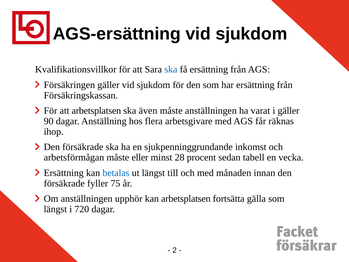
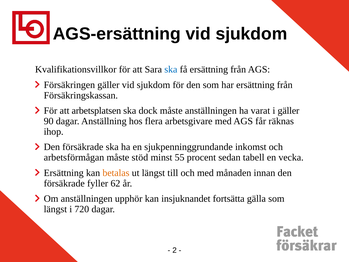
även: även -> dock
eller: eller -> stöd
28: 28 -> 55
betalas colour: blue -> orange
75: 75 -> 62
kan arbetsplatsen: arbetsplatsen -> insjuknandet
